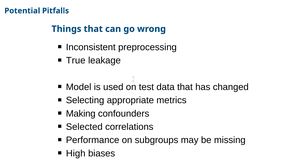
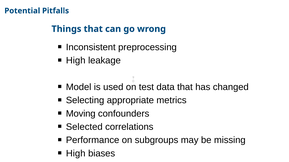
True at (76, 61): True -> High
Making: Making -> Moving
